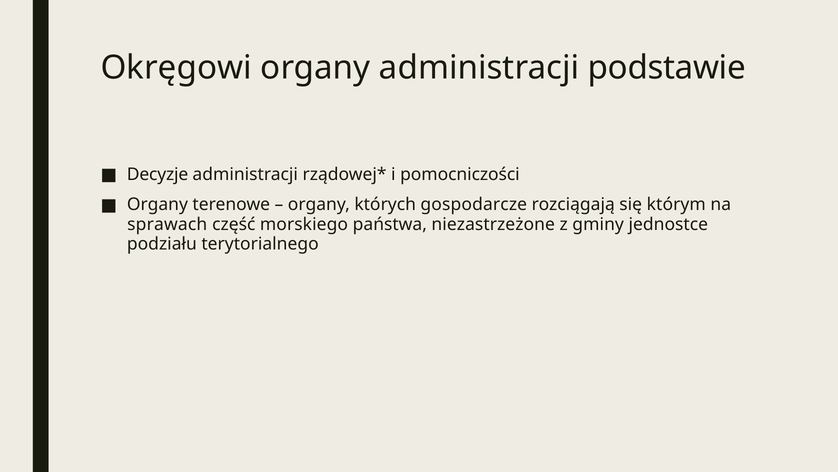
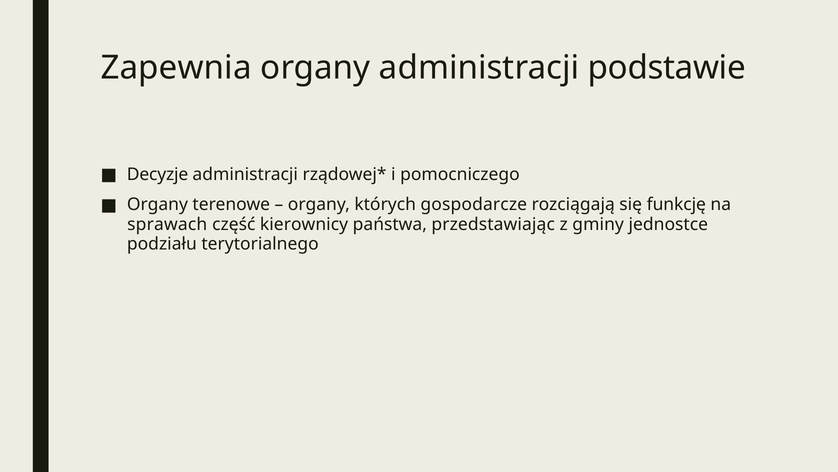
Okręgowi: Okręgowi -> Zapewnia
pomocniczości: pomocniczości -> pomocniczego
którym: którym -> funkcję
morskiego: morskiego -> kierownicy
niezastrzeżone: niezastrzeżone -> przedstawiając
